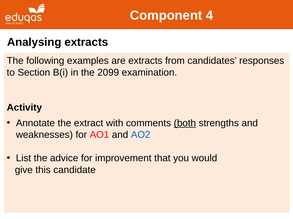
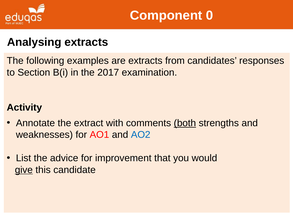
4: 4 -> 0
2099: 2099 -> 2017
give underline: none -> present
